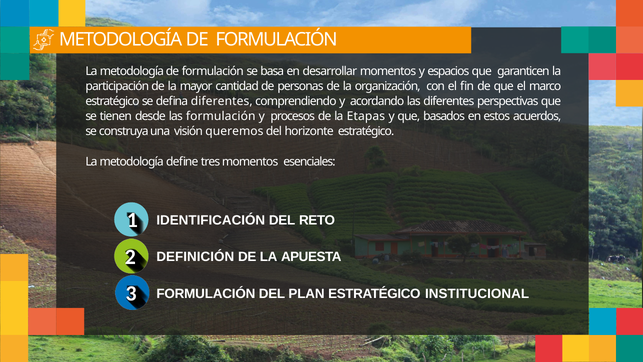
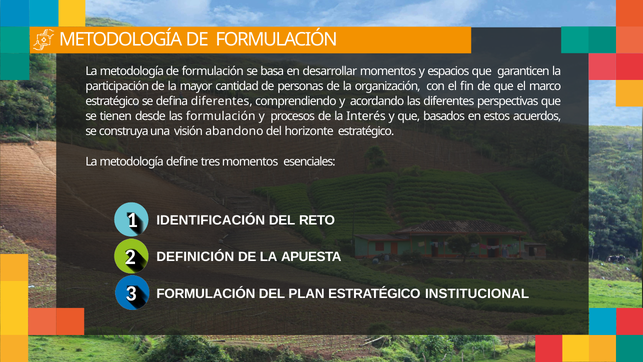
Etapas: Etapas -> Interés
queremos: queremos -> abandono
